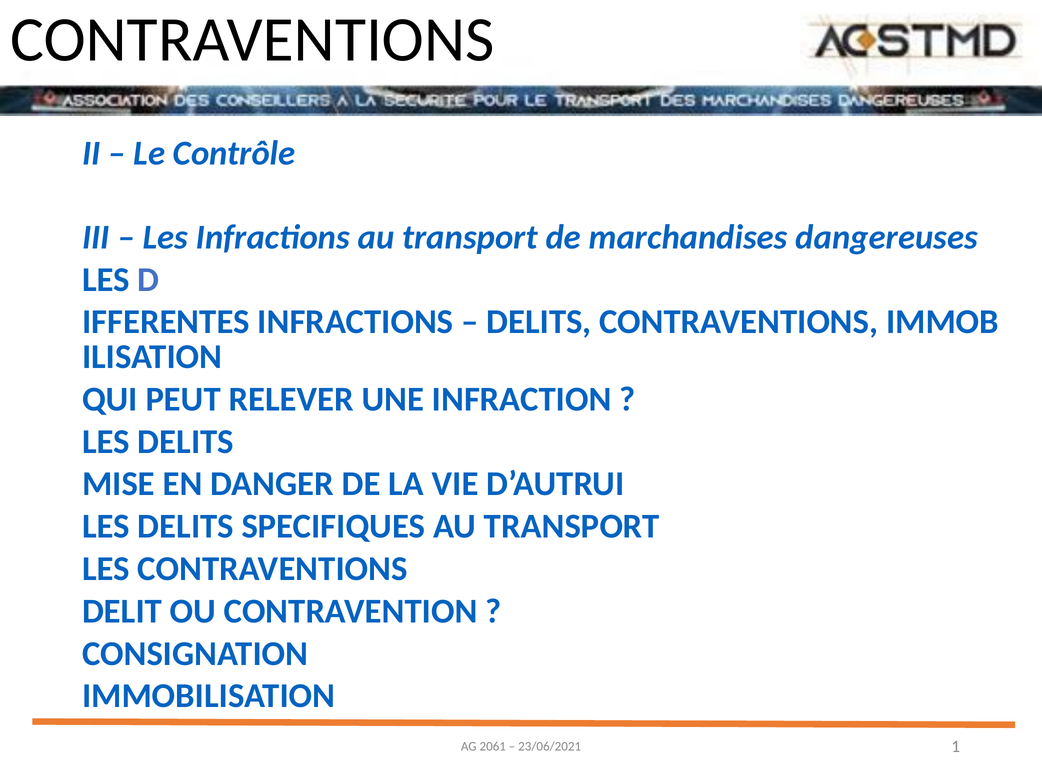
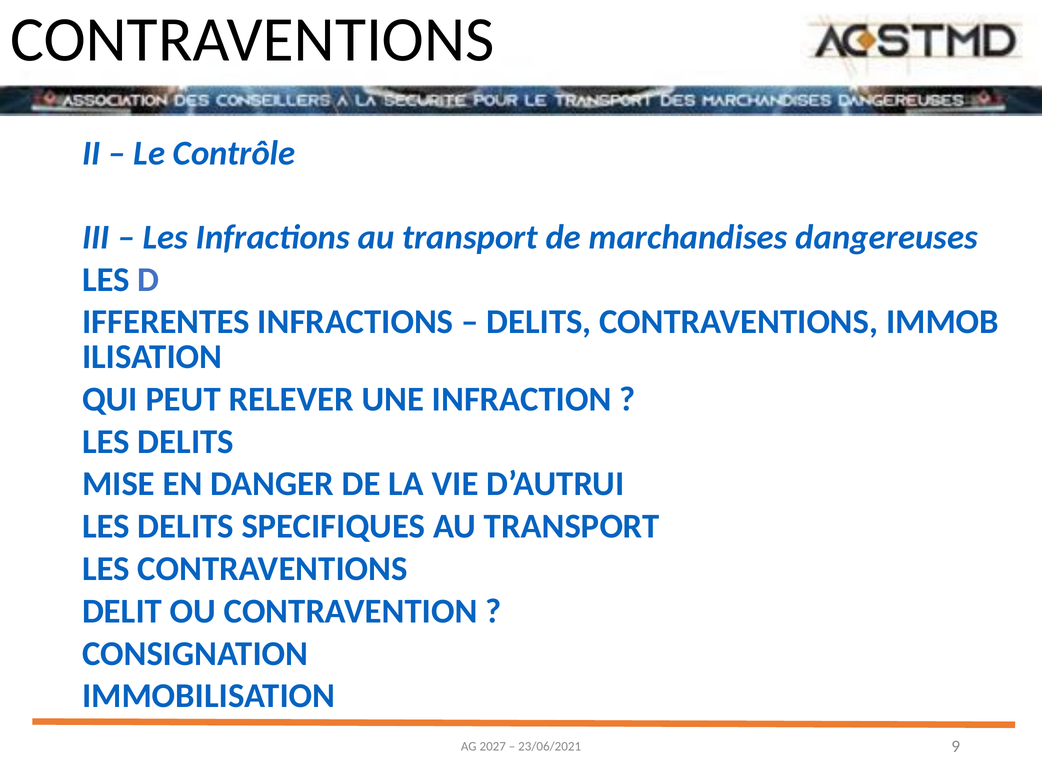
2061: 2061 -> 2027
1: 1 -> 9
